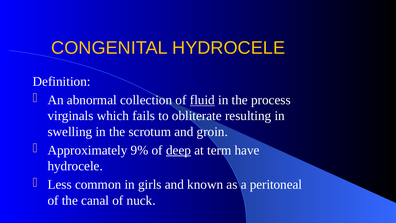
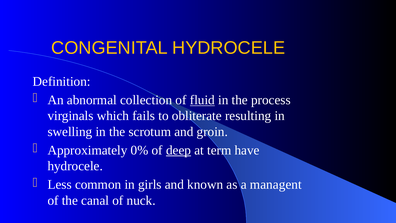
9%: 9% -> 0%
peritoneal: peritoneal -> managent
